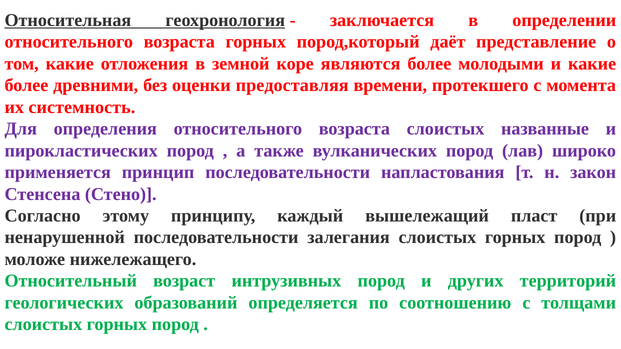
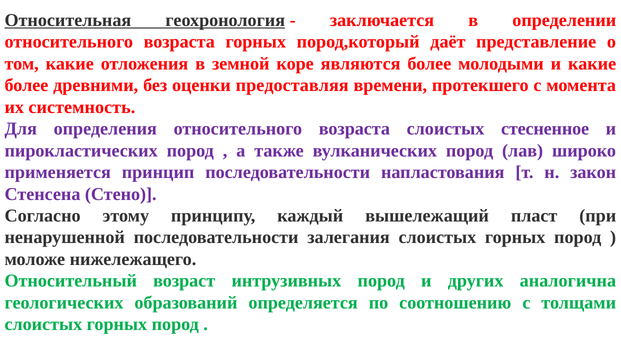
названные: названные -> стесненное
территорий: территорий -> аналогична
